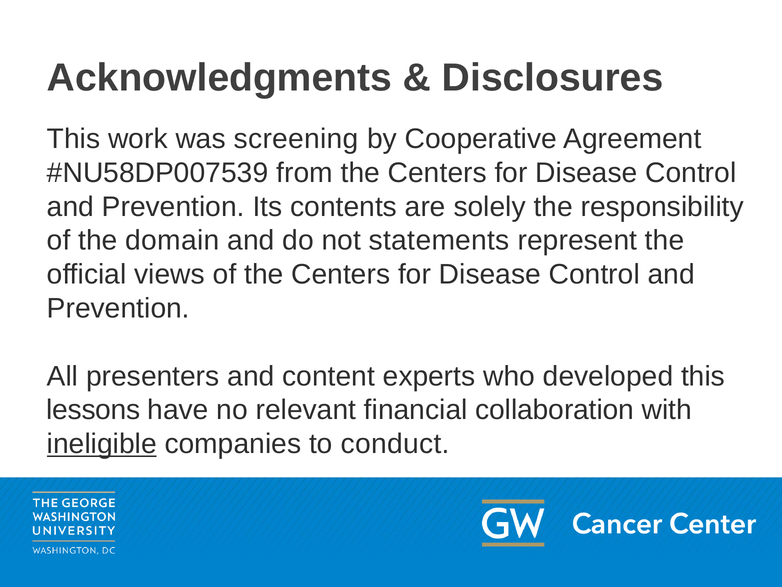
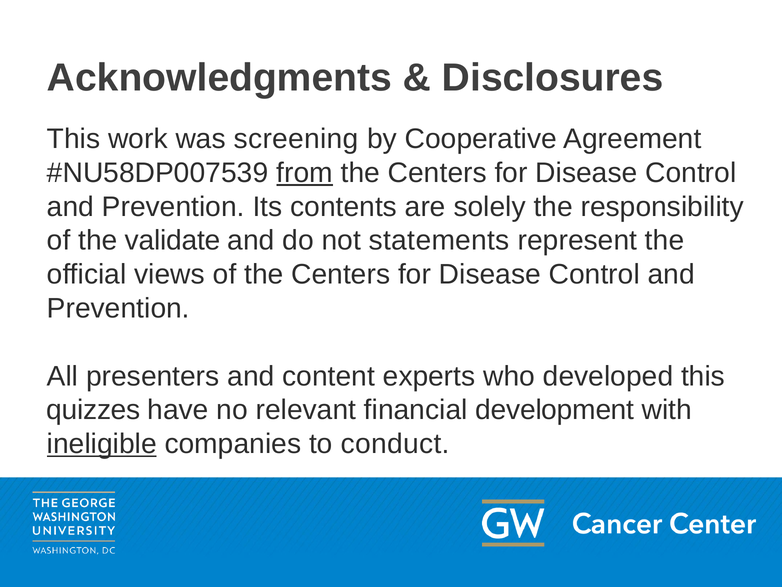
from underline: none -> present
domain: domain -> validate
lessons: lessons -> quizzes
collaboration: collaboration -> development
